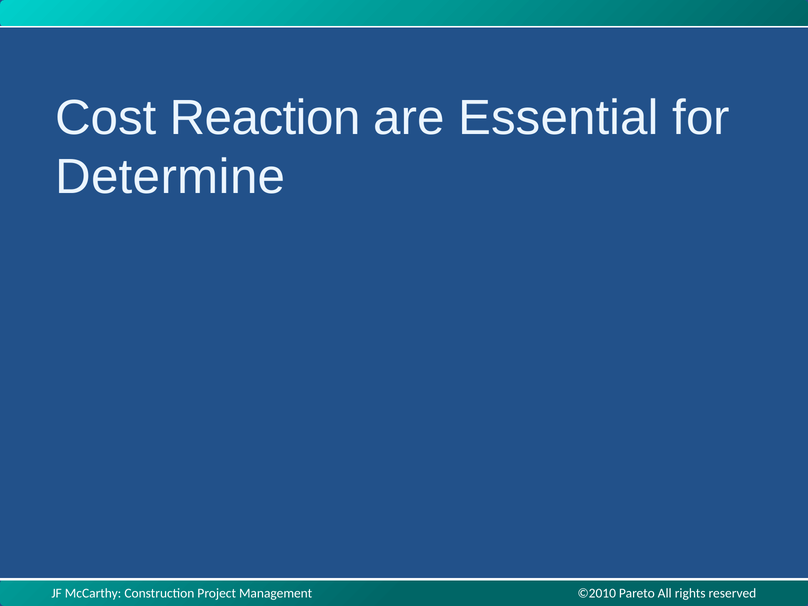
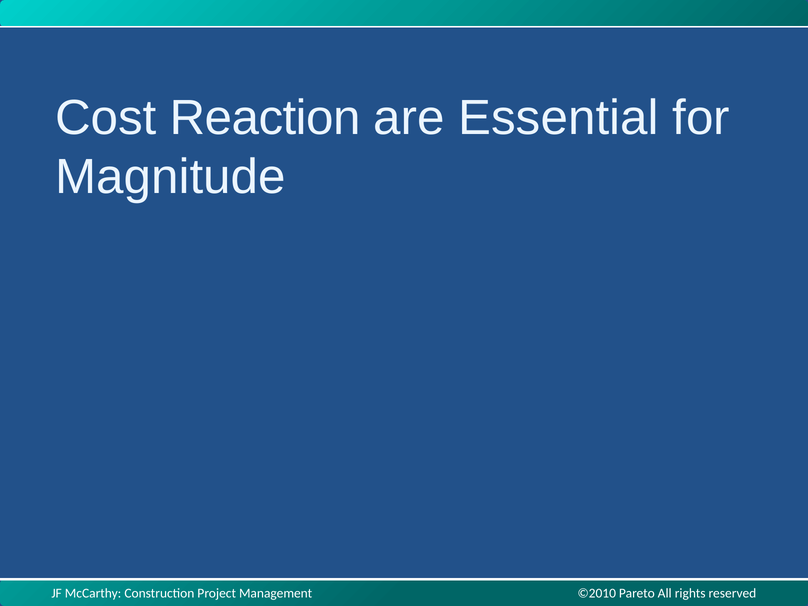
Determine: Determine -> Magnitude
